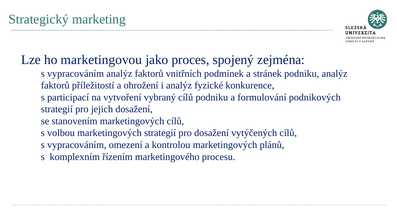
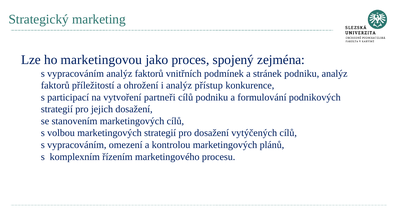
fyzické: fyzické -> přístup
vybraný: vybraný -> partneři
